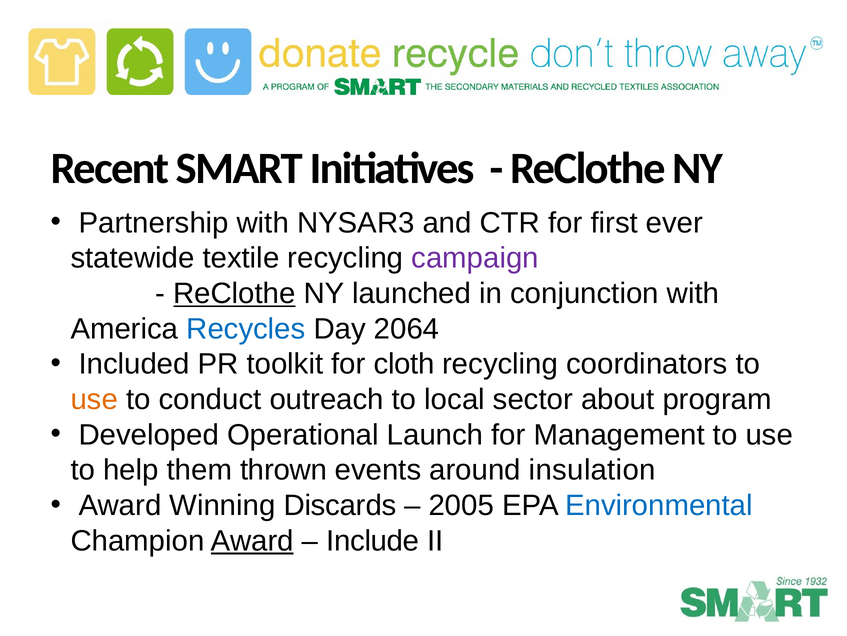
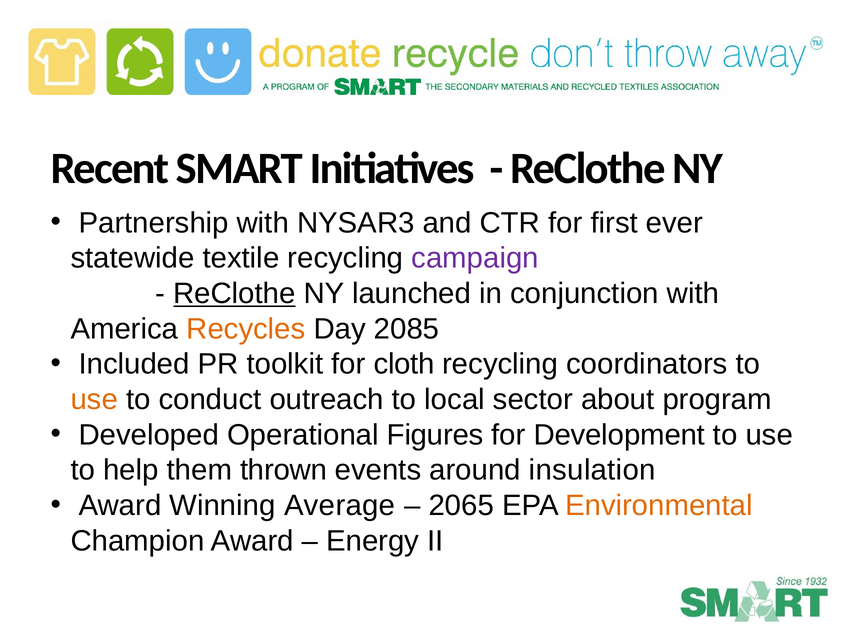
Recycles colour: blue -> orange
2064: 2064 -> 2085
Launch: Launch -> Figures
Management: Management -> Development
Discards: Discards -> Average
2005: 2005 -> 2065
Environmental colour: blue -> orange
Award at (252, 540) underline: present -> none
Include: Include -> Energy
